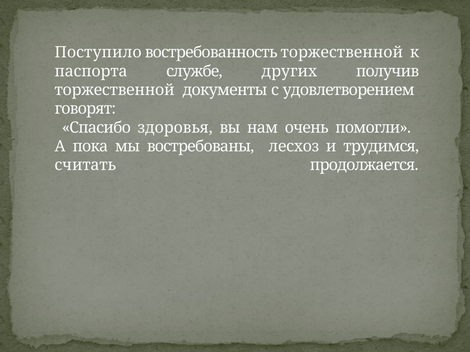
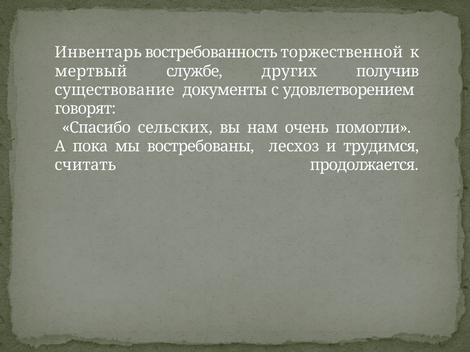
Поступило: Поступило -> Инвентарь
паспорта: паспорта -> мертвый
торжественной at (115, 90): торжественной -> существование
здоровья: здоровья -> сельских
